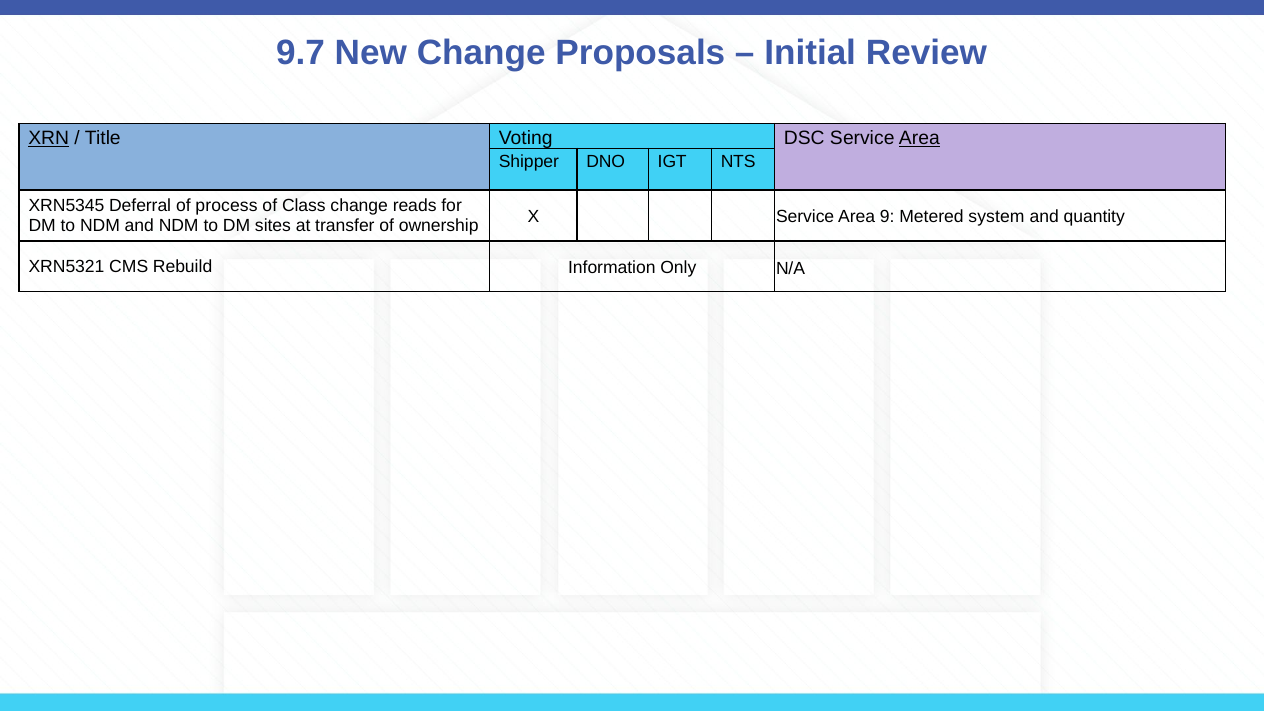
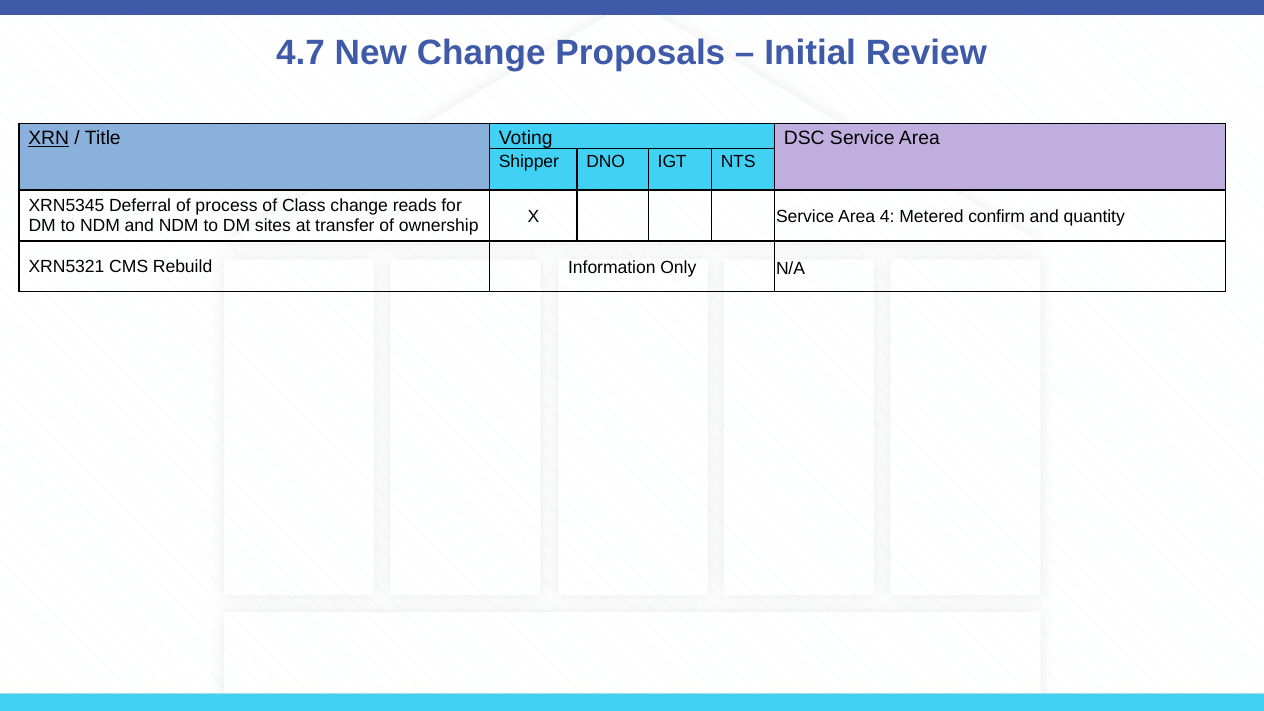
9.7: 9.7 -> 4.7
Area at (919, 138) underline: present -> none
9: 9 -> 4
system: system -> confirm
